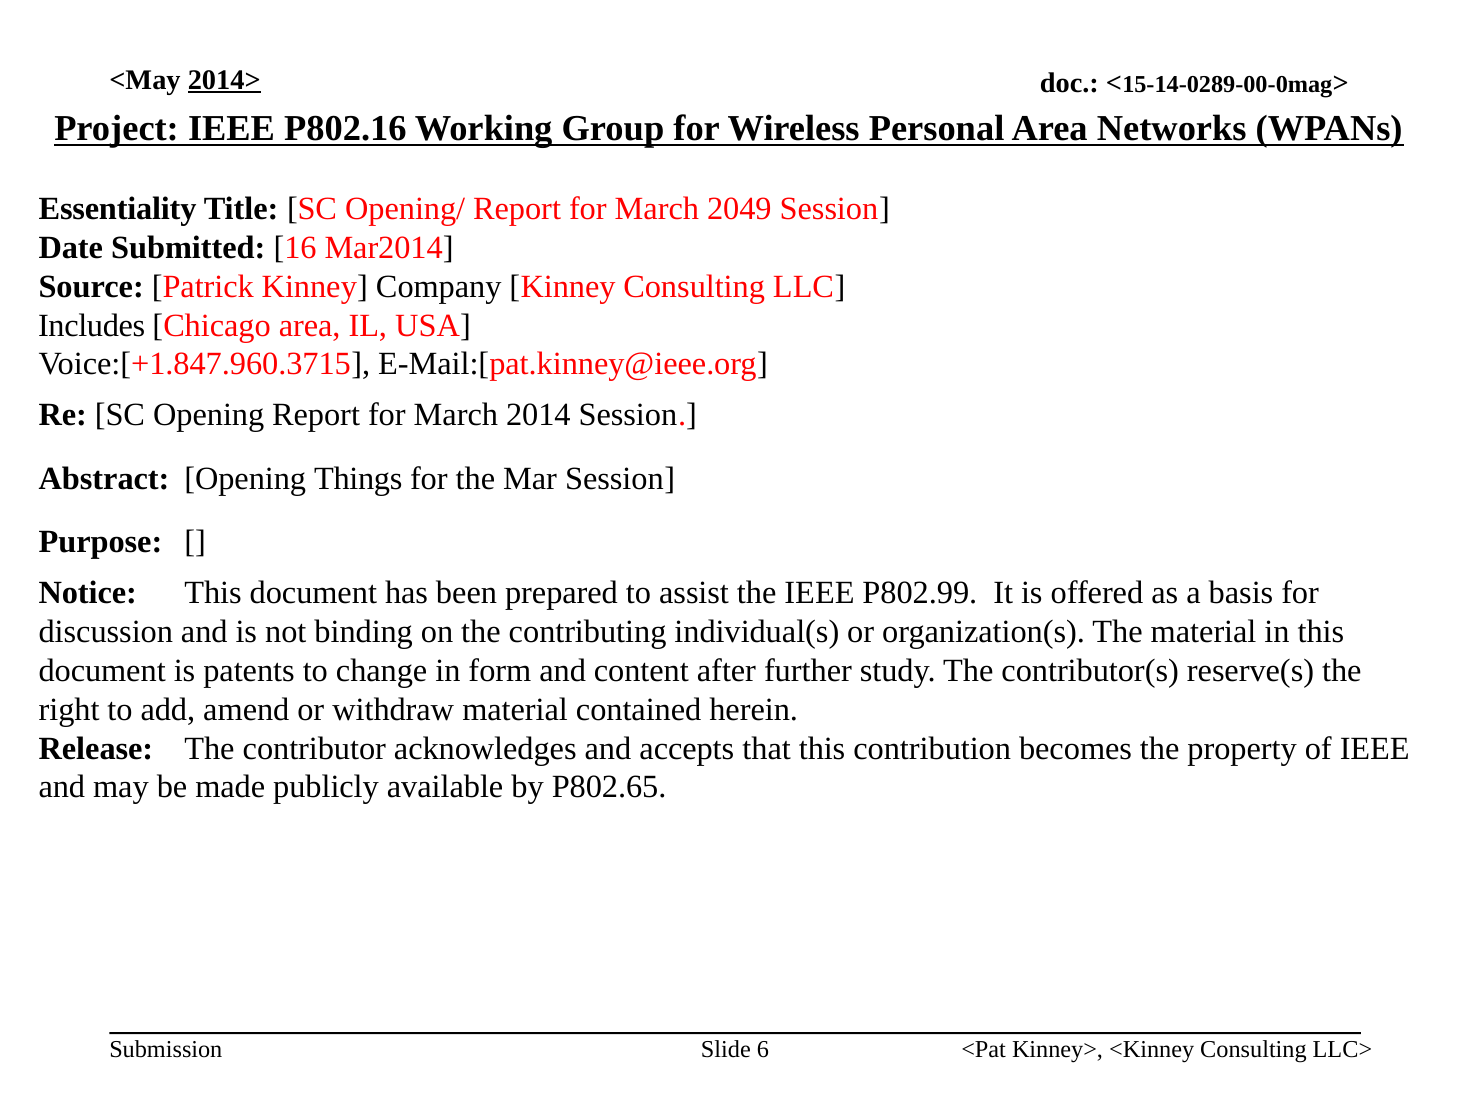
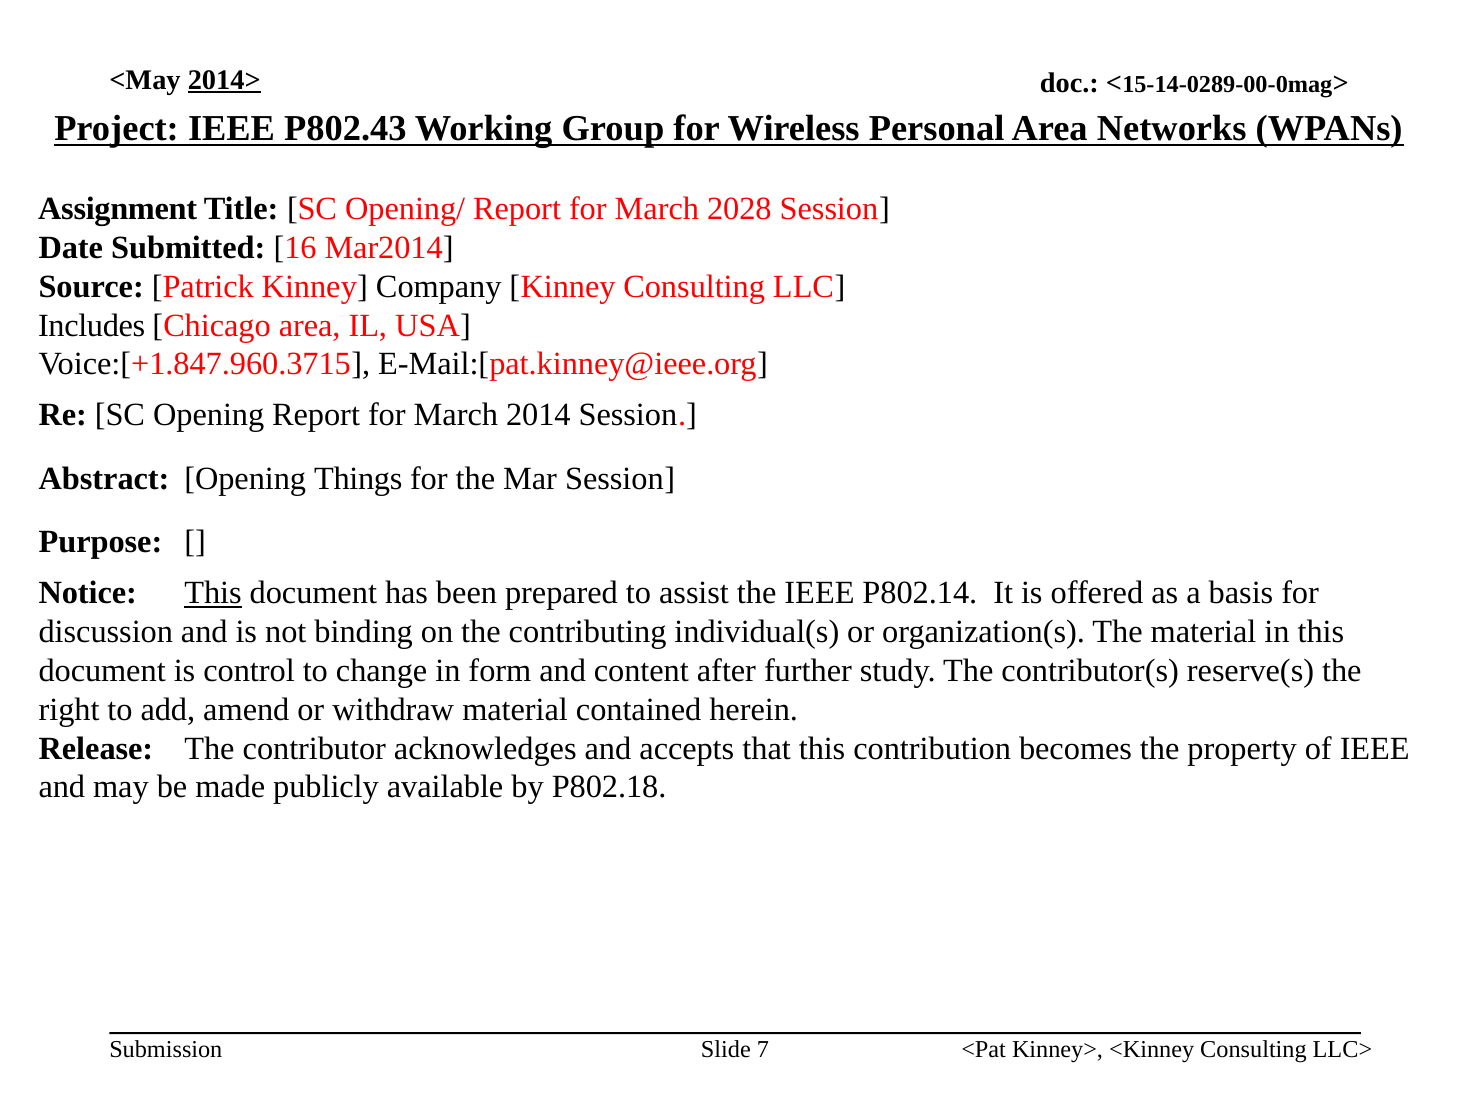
P802.16: P802.16 -> P802.43
Essentiality: Essentiality -> Assignment
2049: 2049 -> 2028
This at (213, 593) underline: none -> present
P802.99: P802.99 -> P802.14
patents: patents -> control
P802.65: P802.65 -> P802.18
6: 6 -> 7
